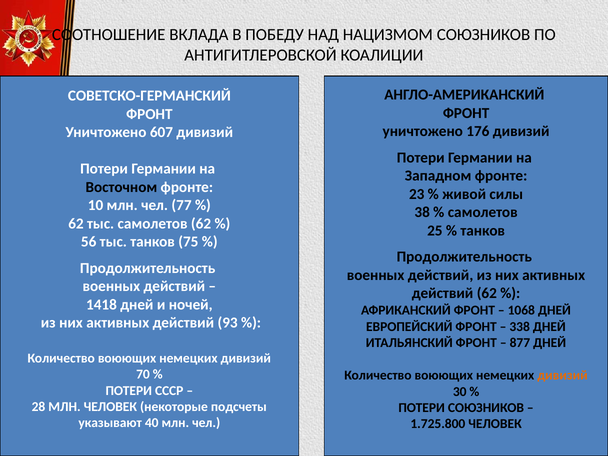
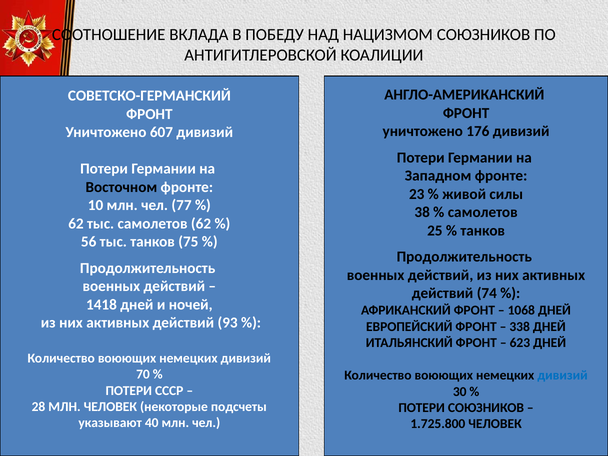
действий 62: 62 -> 74
877: 877 -> 623
дивизий at (563, 375) colour: orange -> blue
